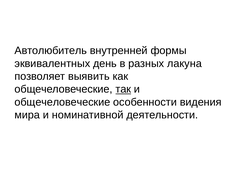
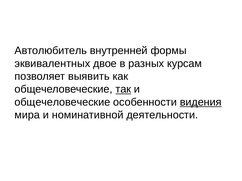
день: день -> двое
лакуна: лакуна -> курсам
видения underline: none -> present
